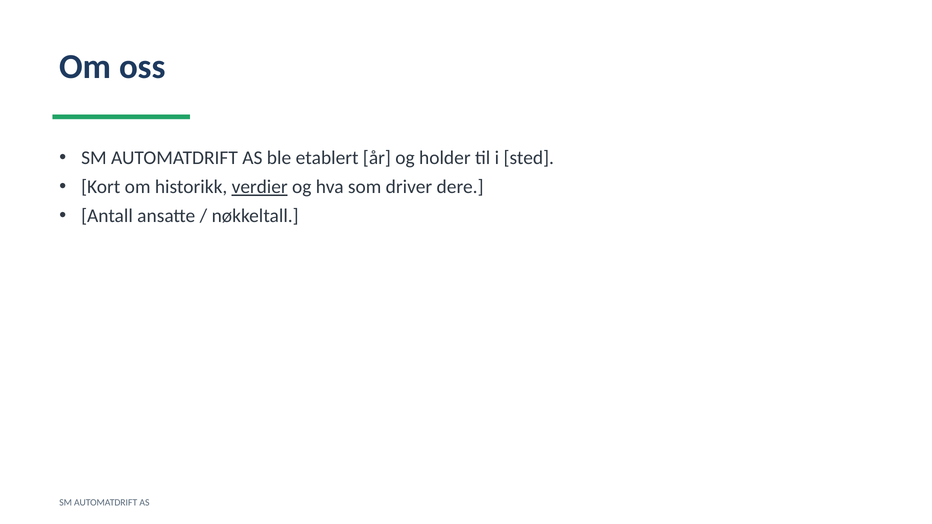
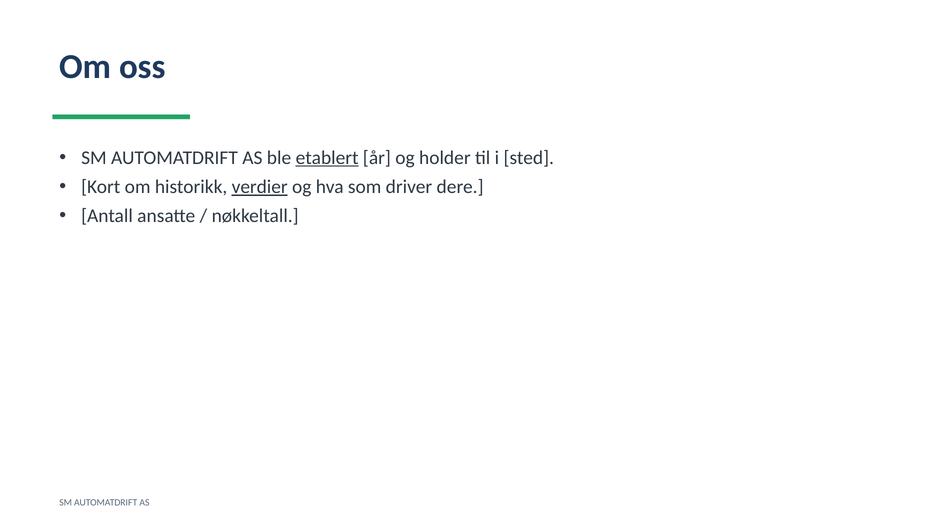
etablert underline: none -> present
